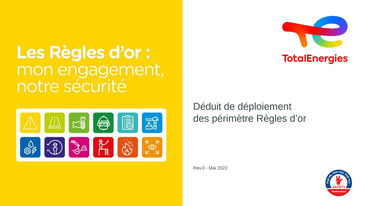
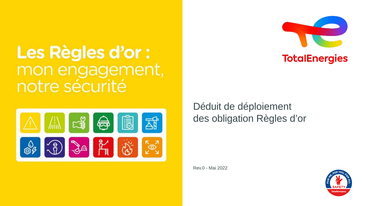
périmètre: périmètre -> obligation
